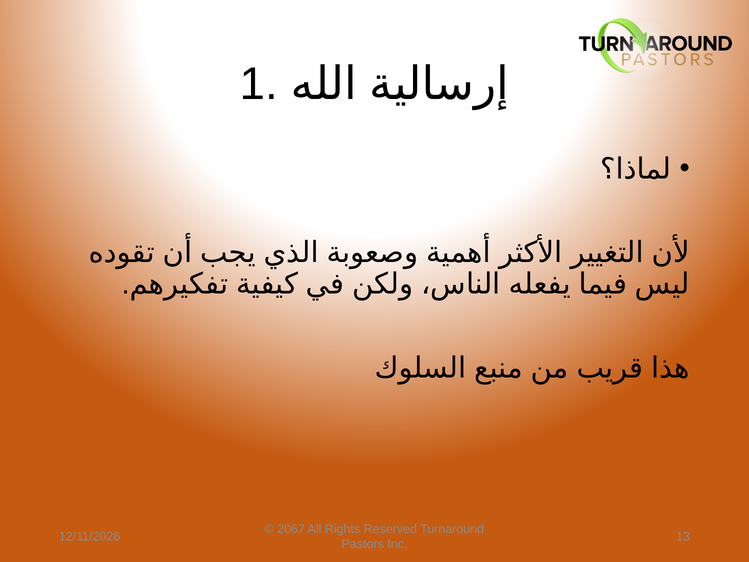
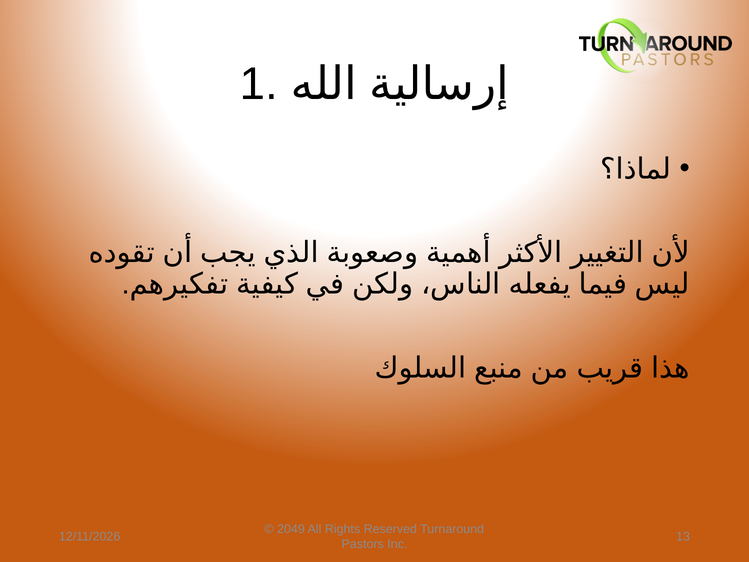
2067: 2067 -> 2049
